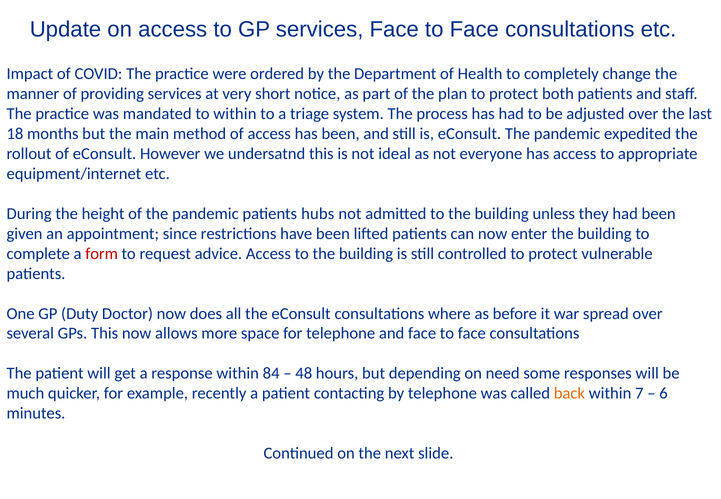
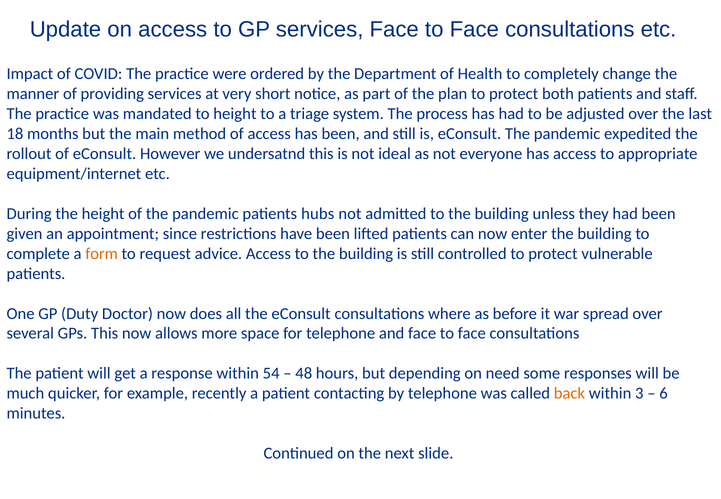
to within: within -> height
form colour: red -> orange
84: 84 -> 54
7: 7 -> 3
